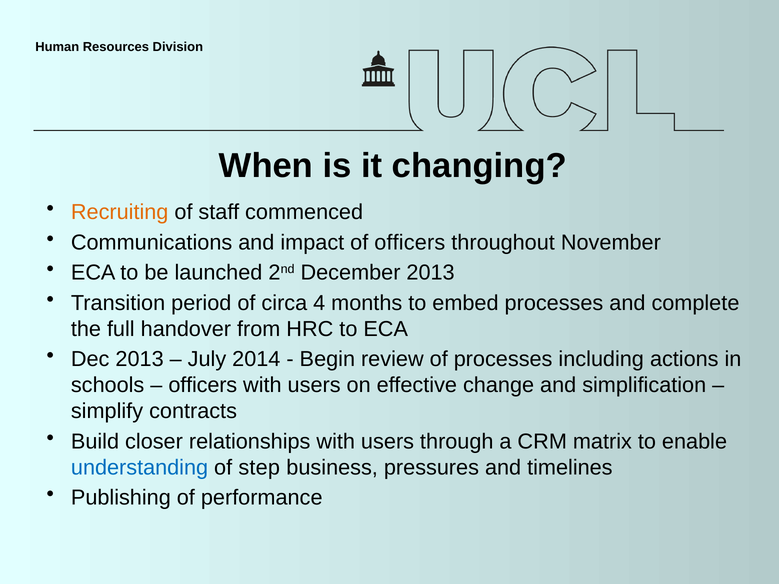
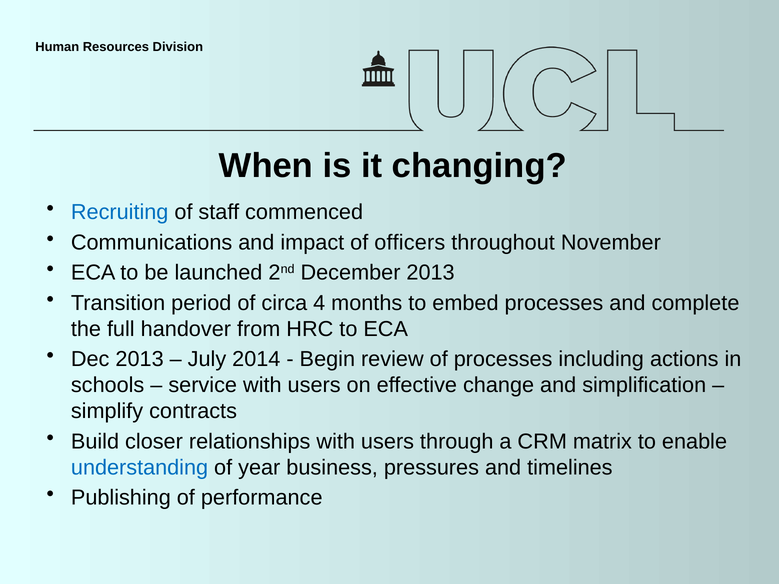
Recruiting colour: orange -> blue
officers at (203, 385): officers -> service
step: step -> year
